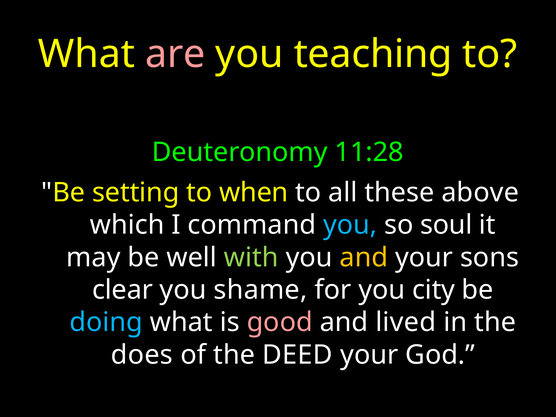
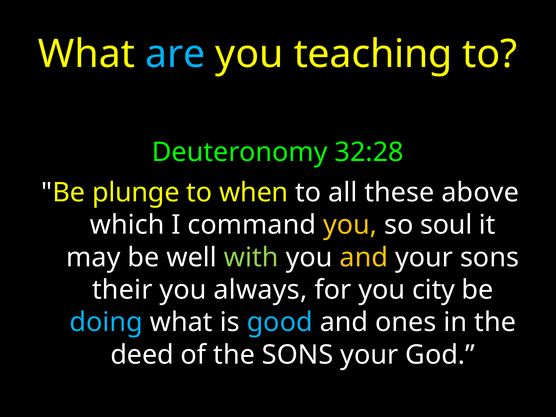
are colour: pink -> light blue
11:28: 11:28 -> 32:28
setting: setting -> plunge
you at (350, 225) colour: light blue -> yellow
clear: clear -> their
shame: shame -> always
good colour: pink -> light blue
lived: lived -> ones
does: does -> deed
the DEED: DEED -> SONS
